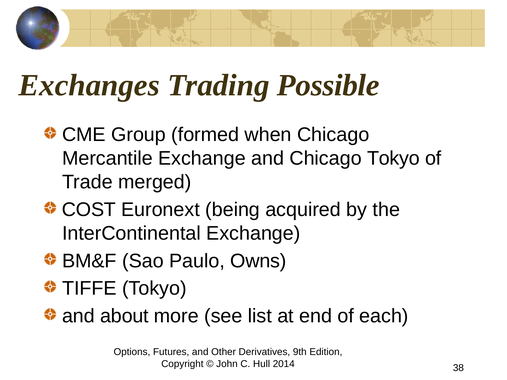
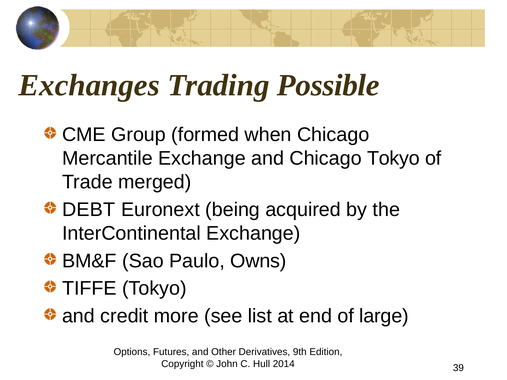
COST: COST -> DEBT
about: about -> credit
each: each -> large
38: 38 -> 39
